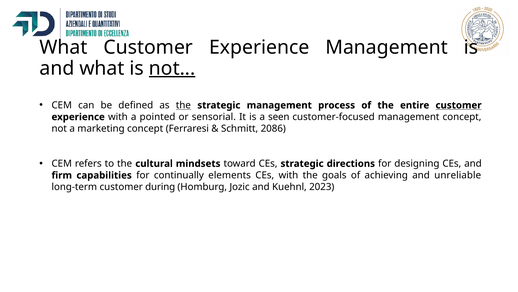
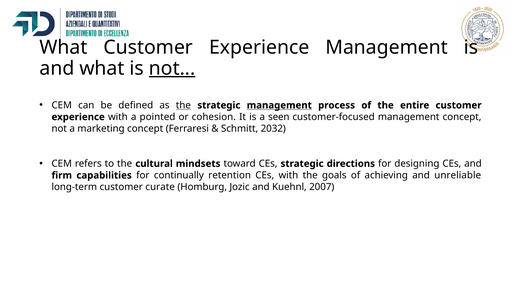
management at (279, 105) underline: none -> present
customer at (459, 105) underline: present -> none
sensorial: sensorial -> cohesion
2086: 2086 -> 2032
elements: elements -> retention
during: during -> curate
2023: 2023 -> 2007
